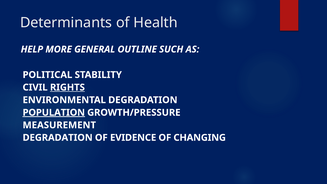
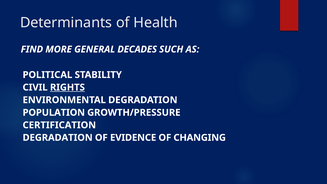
HELP: HELP -> FIND
OUTLINE: OUTLINE -> DECADES
POPULATION underline: present -> none
MEASUREMENT: MEASUREMENT -> CERTIFICATION
